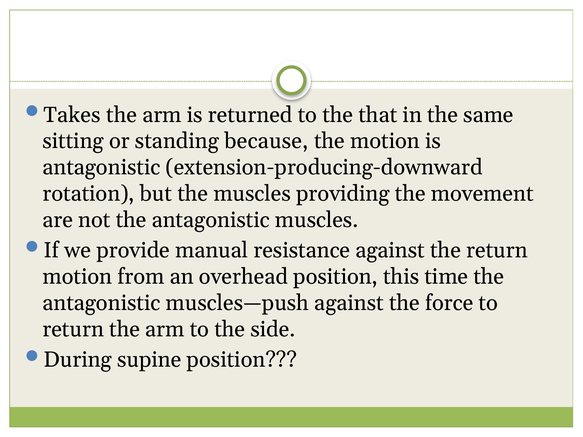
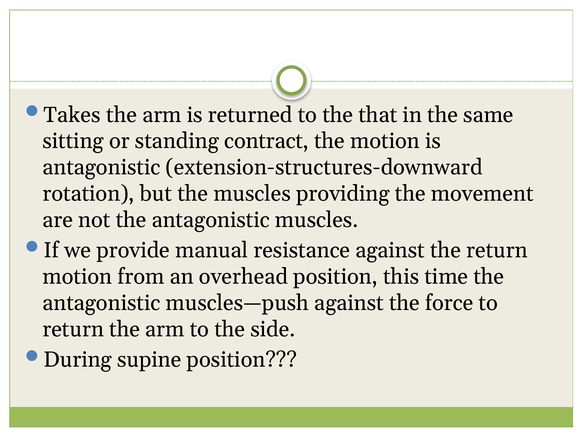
because: because -> contract
extension-producing-downward: extension-producing-downward -> extension-structures-downward
